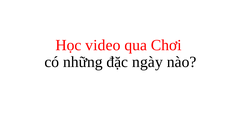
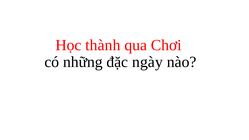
video: video -> thành
